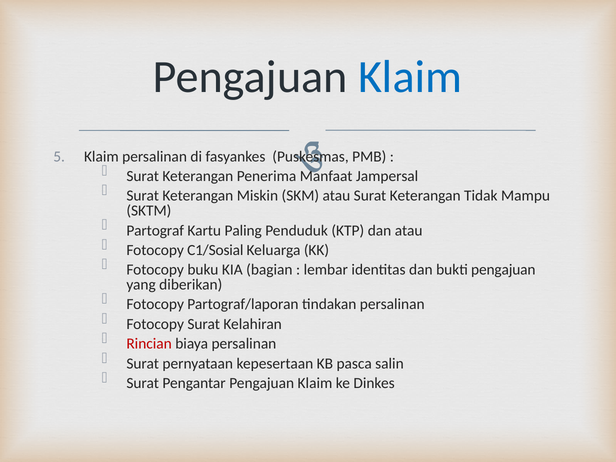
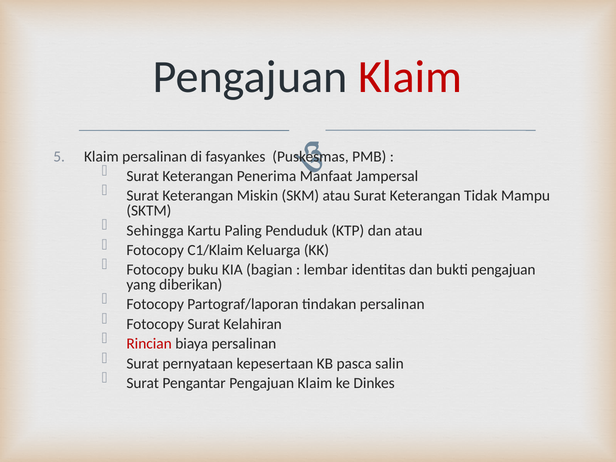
Klaim at (410, 77) colour: blue -> red
Partograf: Partograf -> Sehingga
C1/Sosial: C1/Sosial -> C1/Klaim
